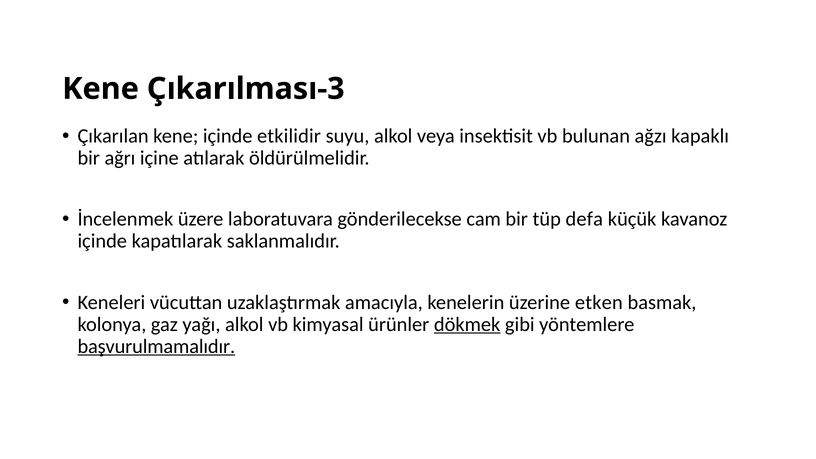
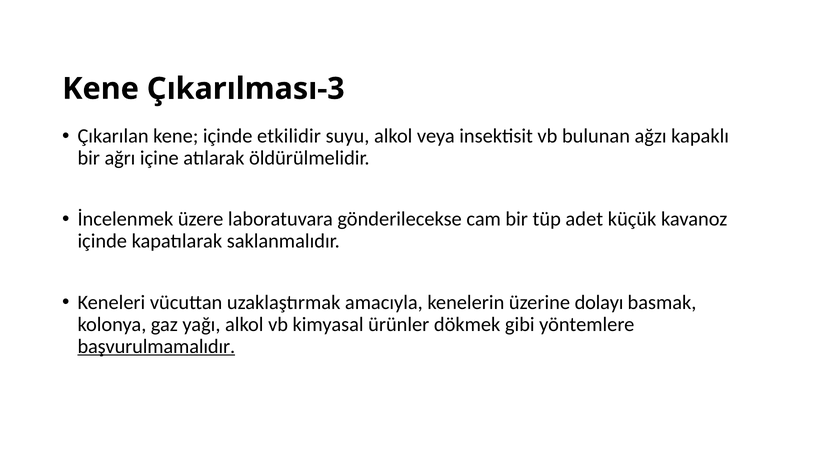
defa: defa -> adet
etken: etken -> dolayı
dökmek underline: present -> none
